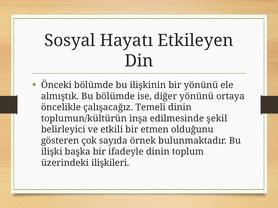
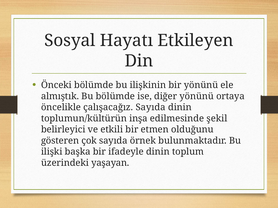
çalışacağız Temeli: Temeli -> Sayıda
ilişkileri: ilişkileri -> yaşayan
